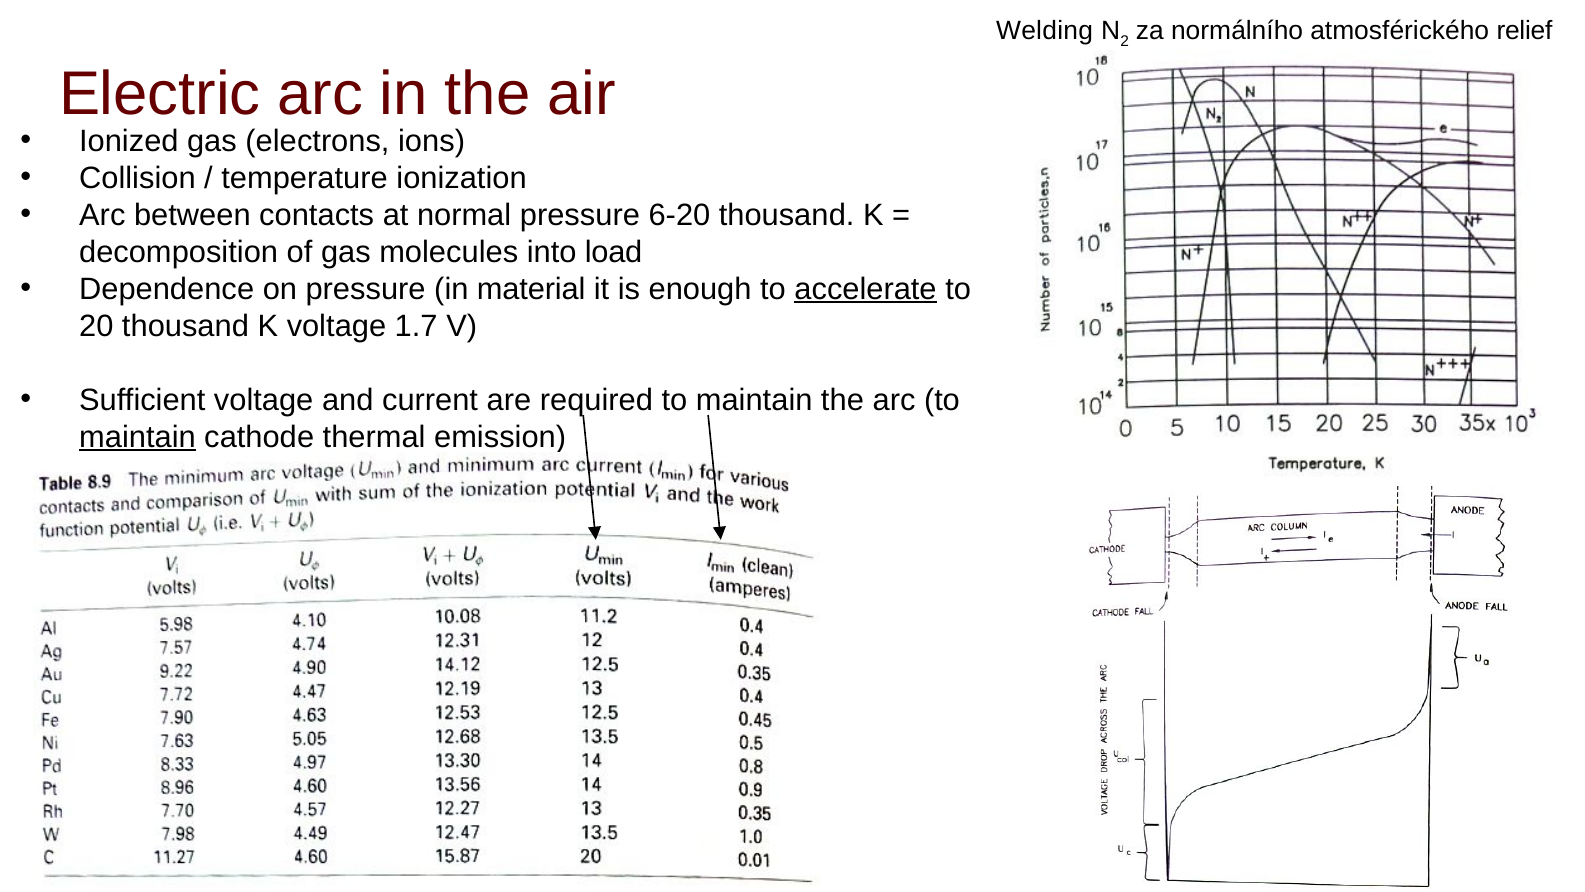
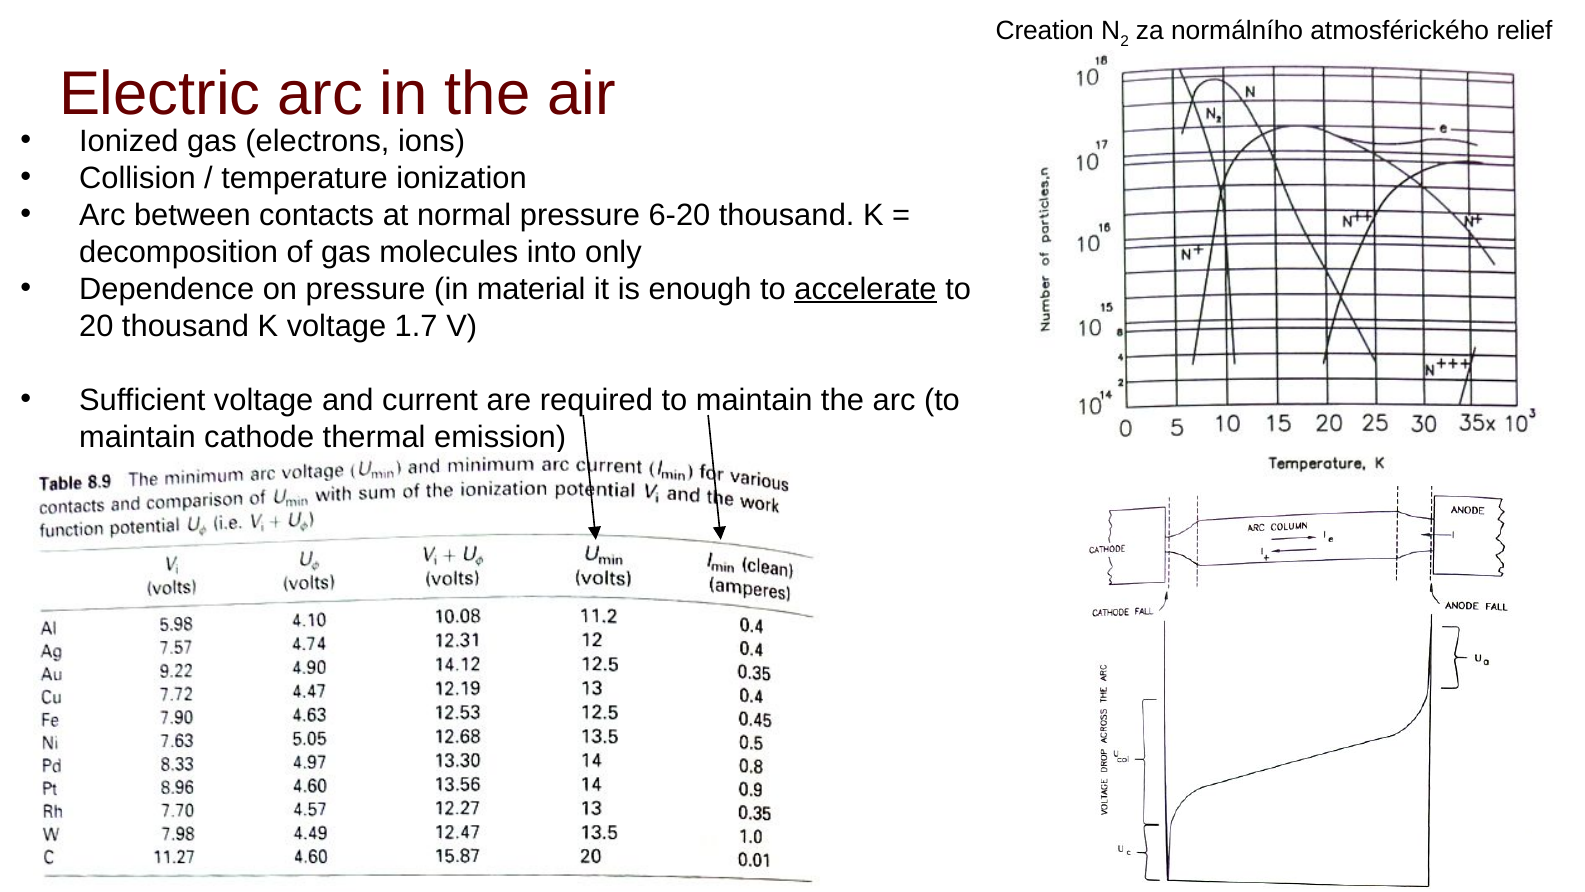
Welding: Welding -> Creation
load: load -> only
maintain at (137, 437) underline: present -> none
